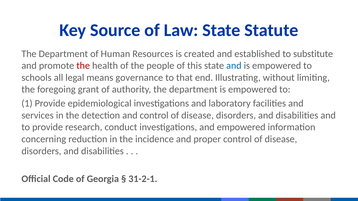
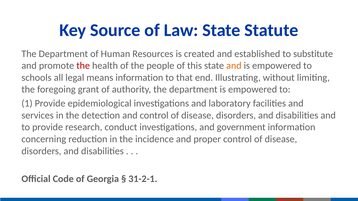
and at (234, 66) colour: blue -> orange
means governance: governance -> information
and empowered: empowered -> government
